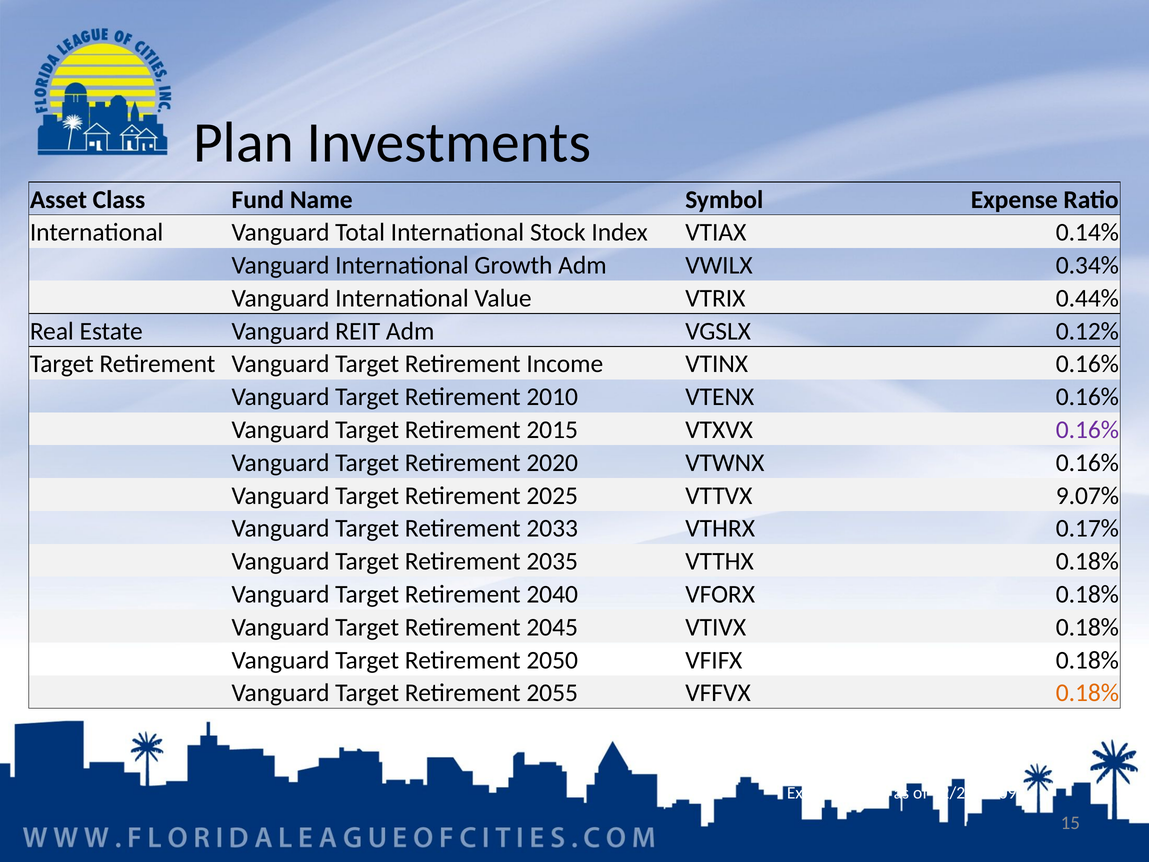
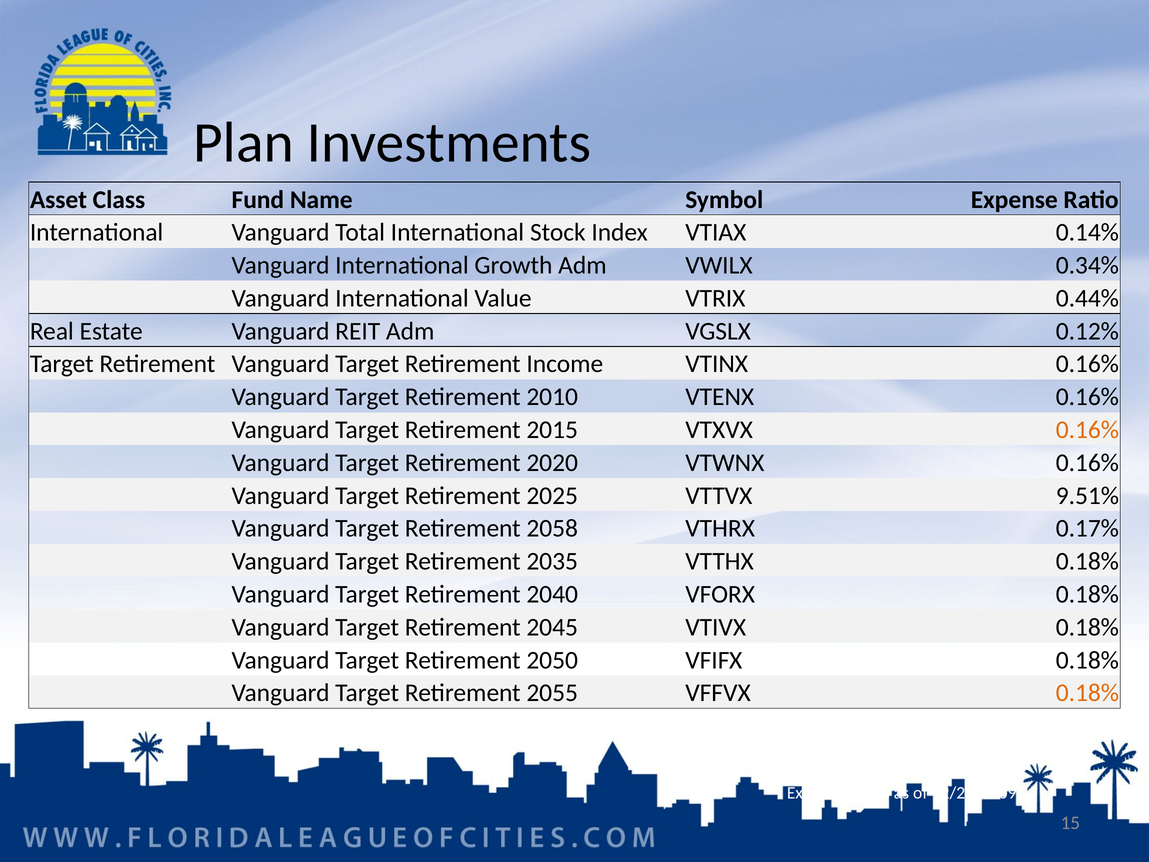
0.16% at (1087, 430) colour: purple -> orange
9.07%: 9.07% -> 9.51%
2033: 2033 -> 2058
